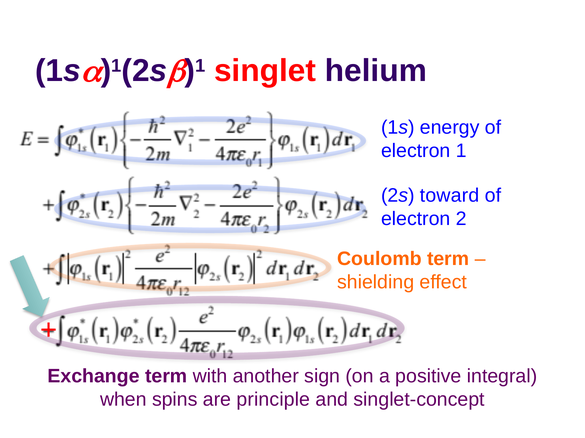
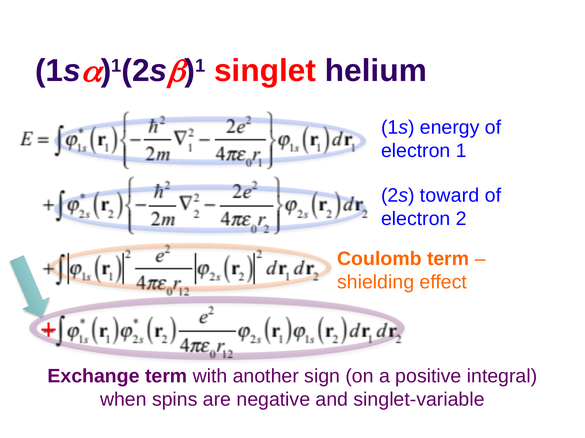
principle: principle -> negative
singlet-concept: singlet-concept -> singlet-variable
